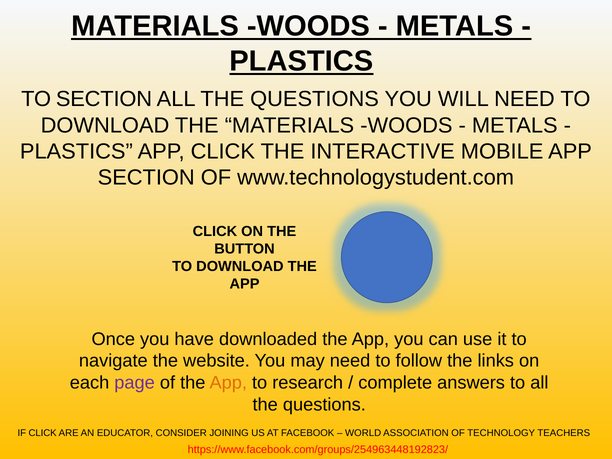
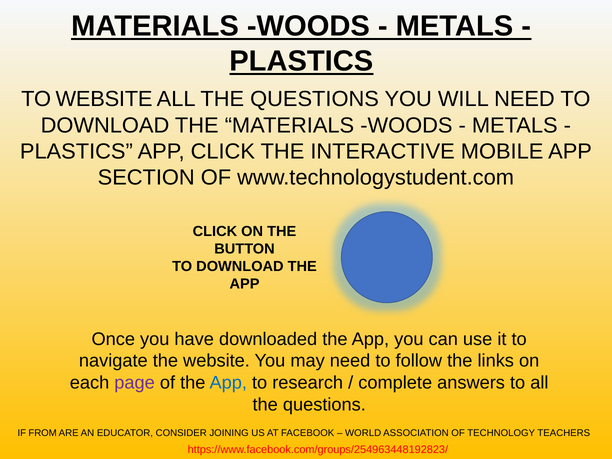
TO SECTION: SECTION -> WEBSITE
App at (228, 383) colour: orange -> blue
IF CLICK: CLICK -> FROM
